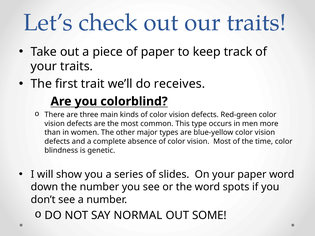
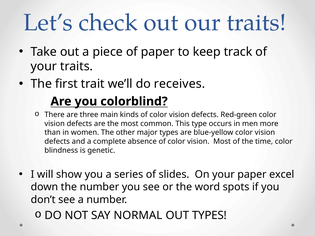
paper word: word -> excel
OUT SOME: SOME -> TYPES
